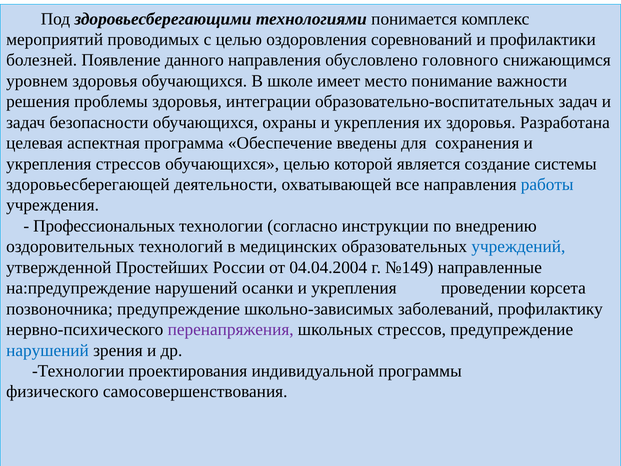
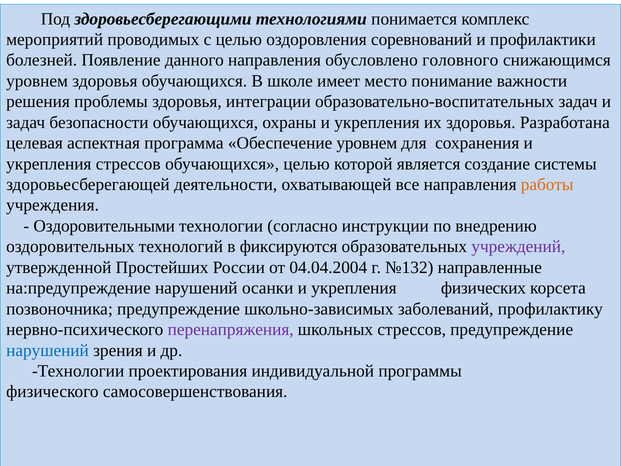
Обеспечение введены: введены -> уровнем
работы colour: blue -> orange
Профессиональных: Профессиональных -> Оздоровительными
медицинских: медицинских -> фиксируются
учреждений colour: blue -> purple
№149: №149 -> №132
проведении: проведении -> физических
